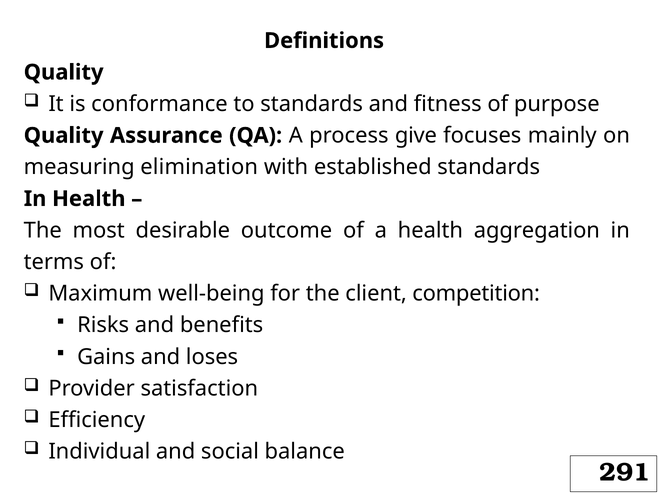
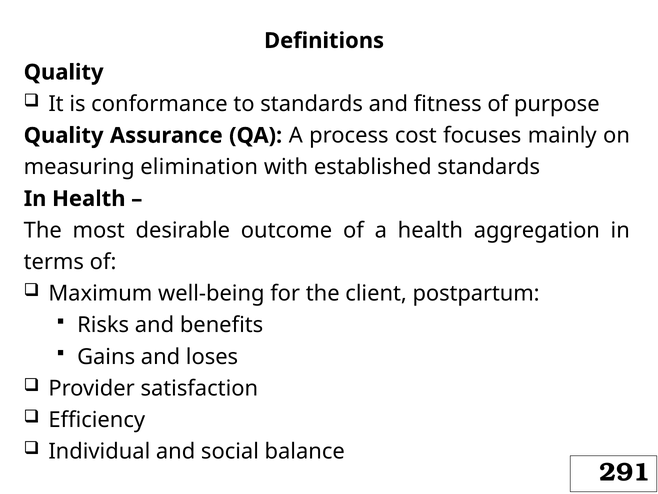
give: give -> cost
competition: competition -> postpartum
